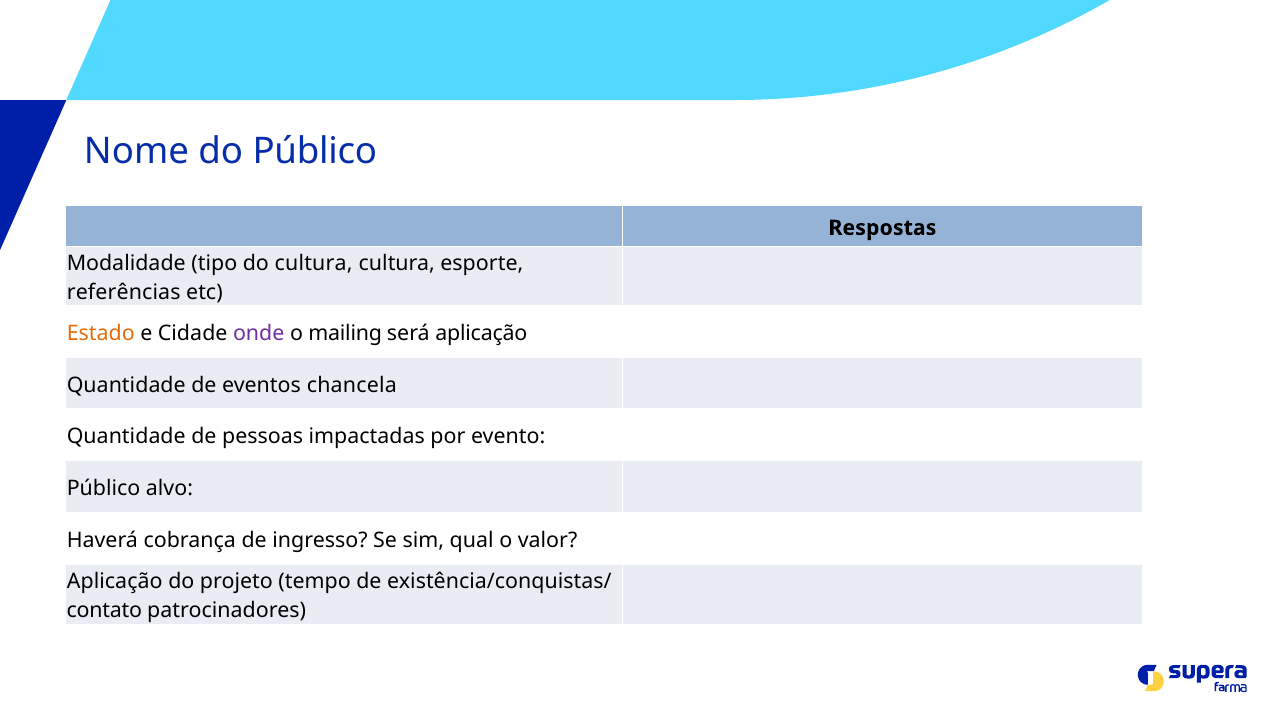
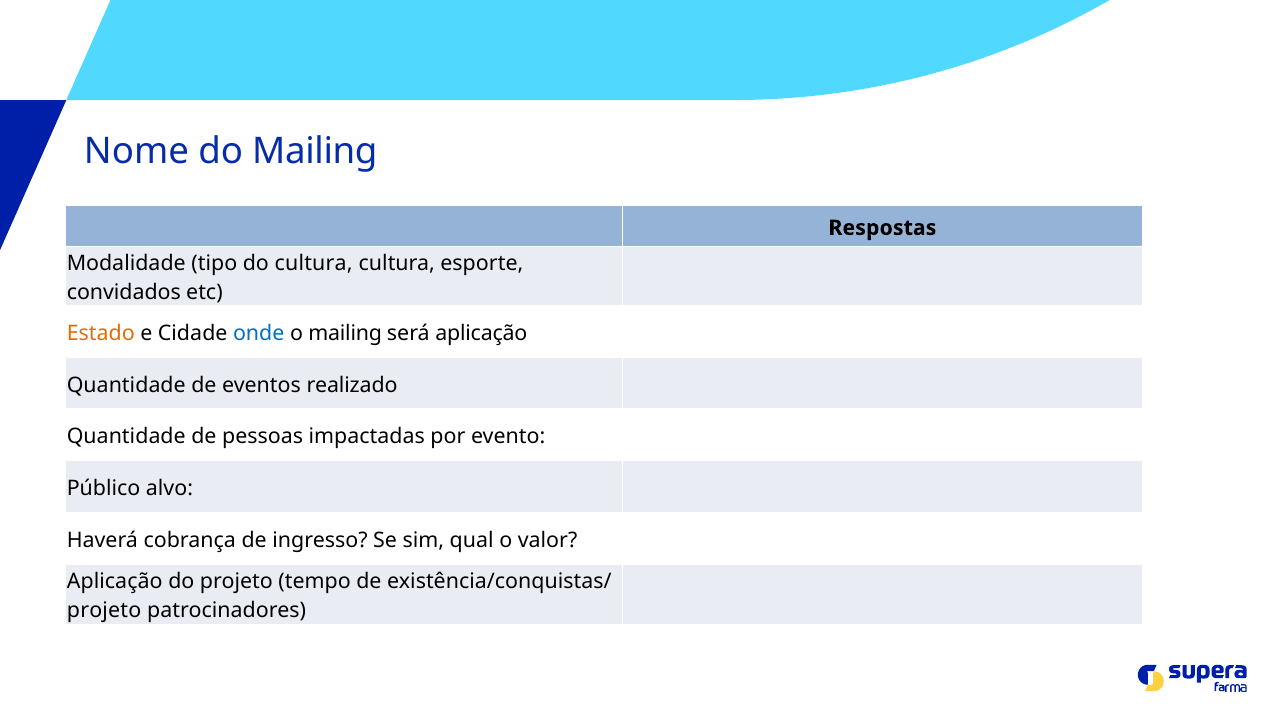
do Público: Público -> Mailing
referências: referências -> convidados
onde colour: purple -> blue
chancela: chancela -> realizado
contato at (104, 611): contato -> projeto
